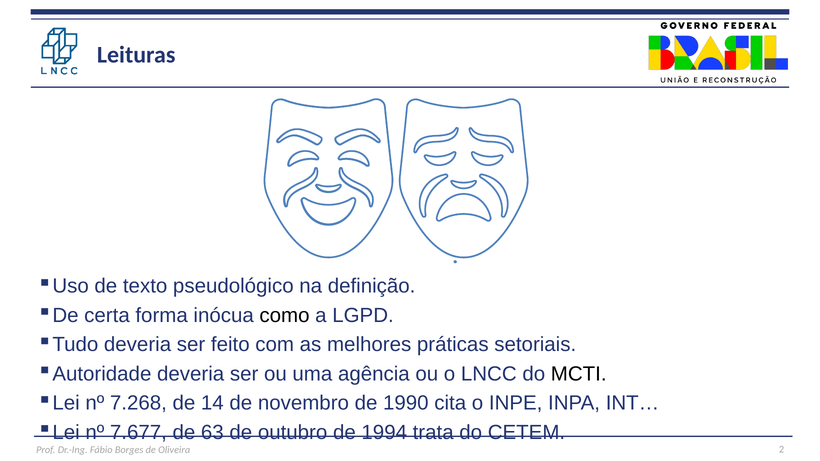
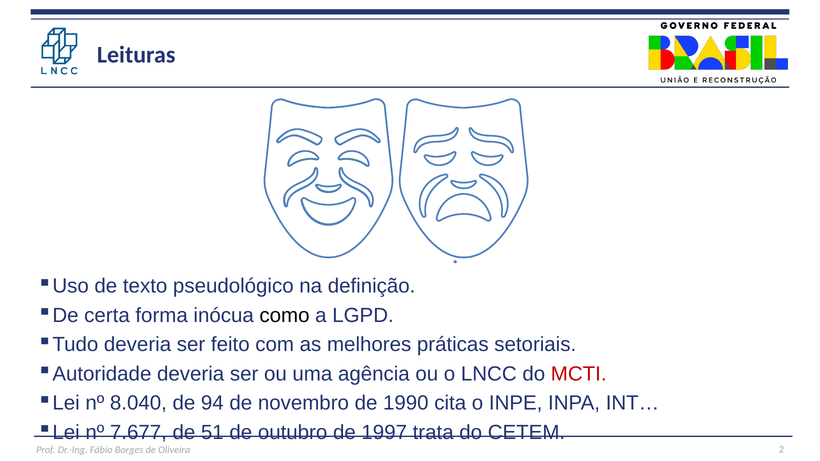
MCTI colour: black -> red
7.268: 7.268 -> 8.040
14: 14 -> 94
63: 63 -> 51
1994: 1994 -> 1997
